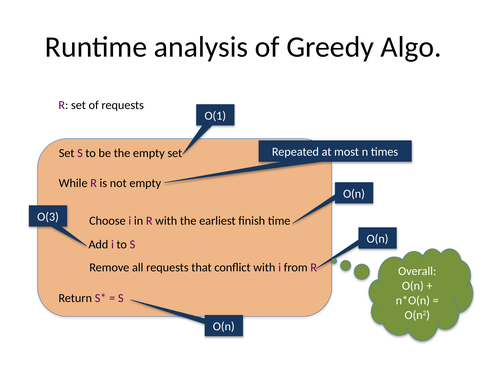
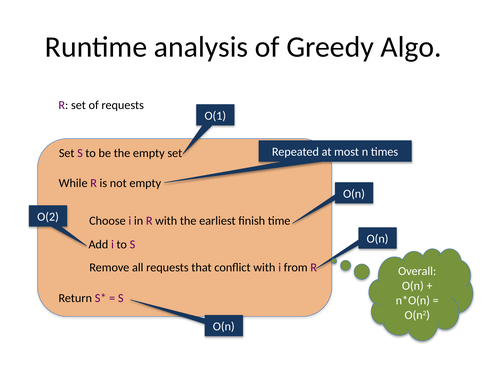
O(3: O(3 -> O(2
